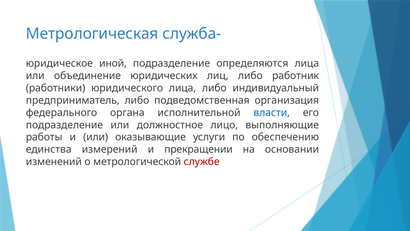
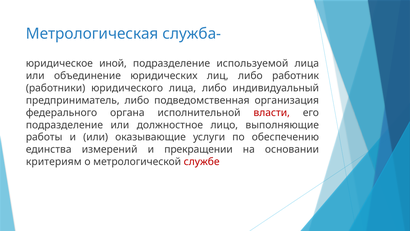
определяются: определяются -> используемой
власти colour: blue -> red
изменений: изменений -> критериям
